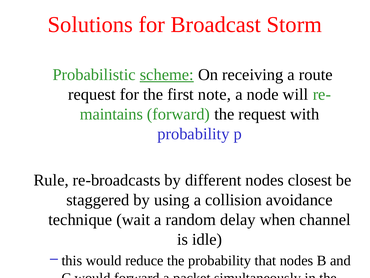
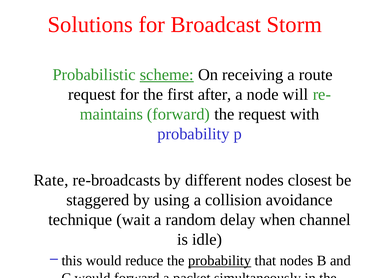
note: note -> after
Rule: Rule -> Rate
probability at (220, 260) underline: none -> present
